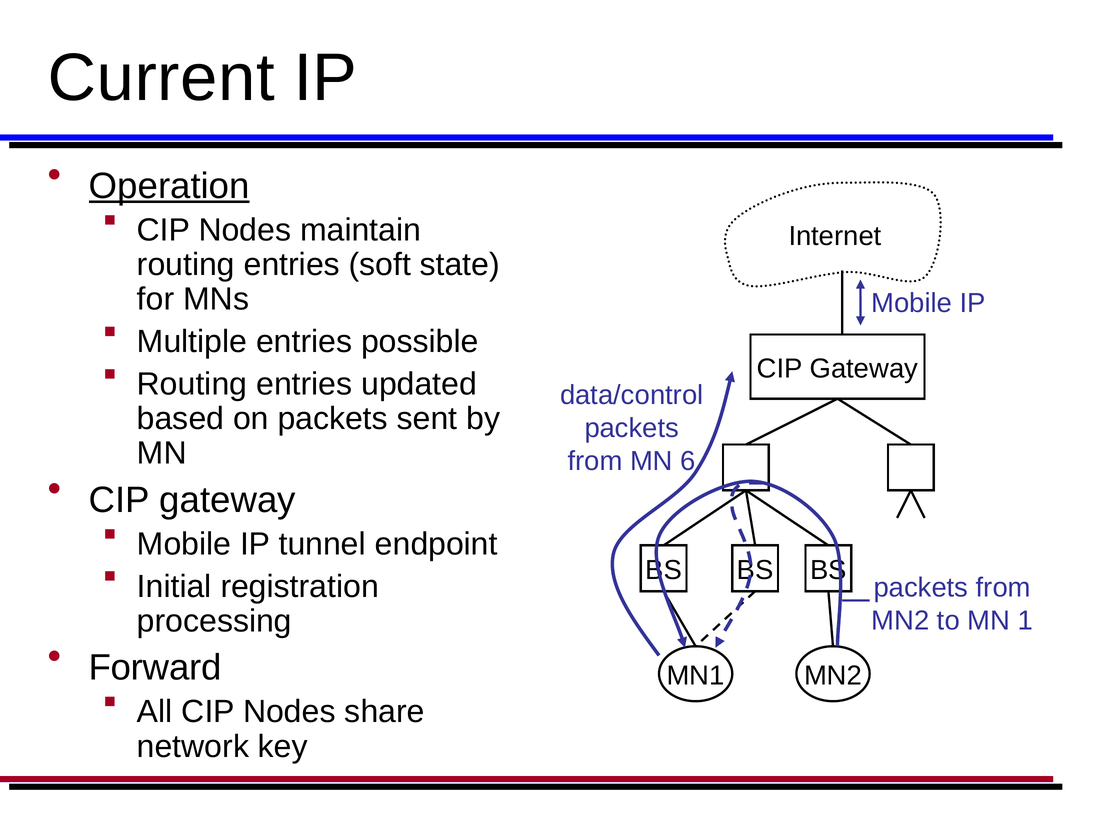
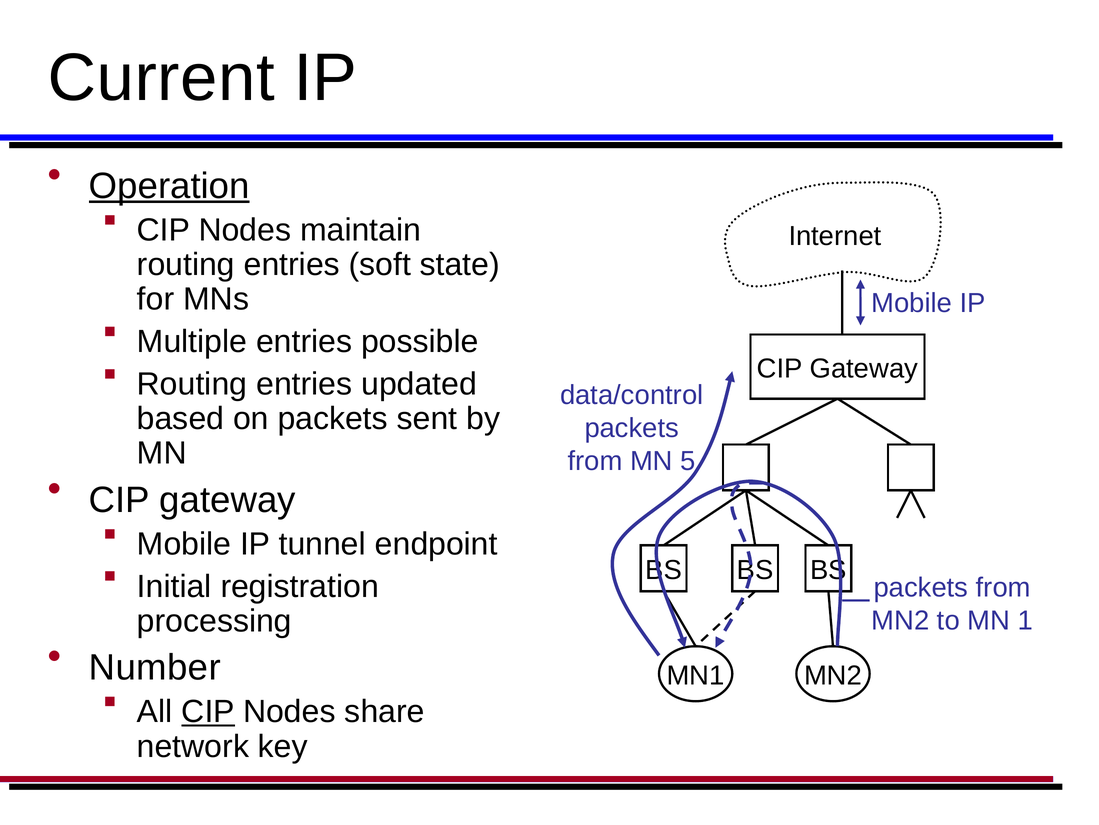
6: 6 -> 5
Forward: Forward -> Number
CIP at (208, 711) underline: none -> present
